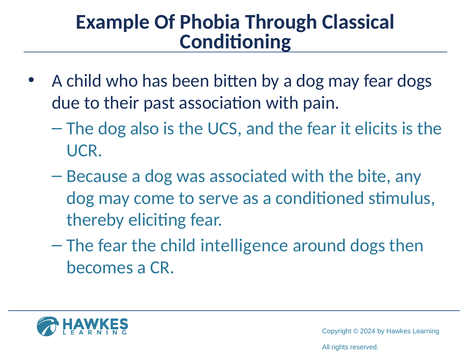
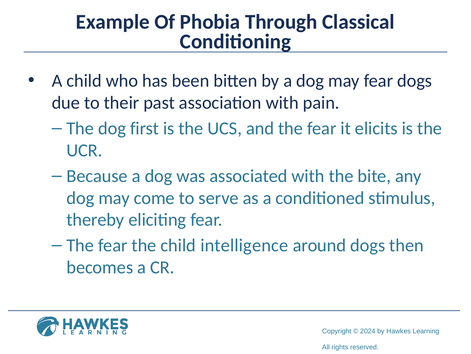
also: also -> first
